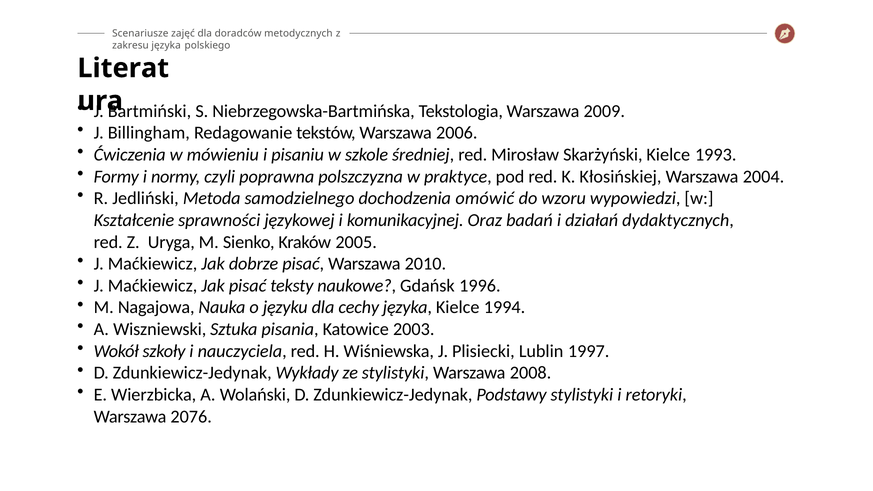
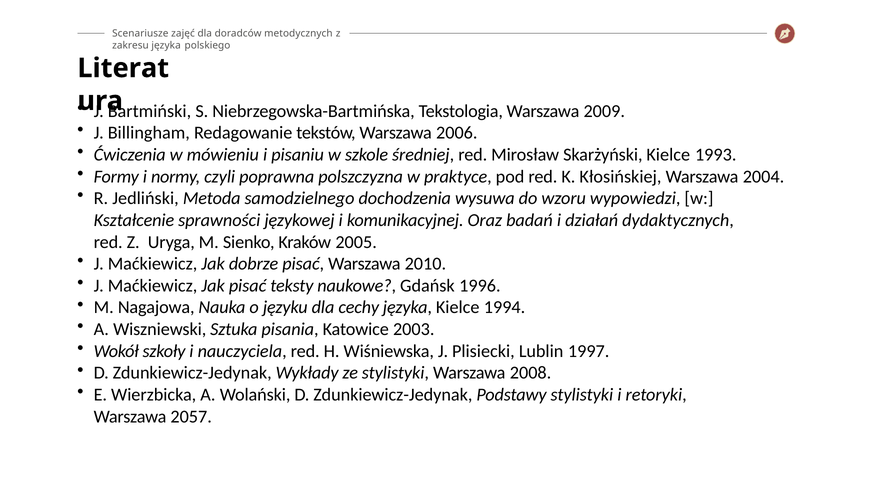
omówić: omówić -> wysuwa
2076: 2076 -> 2057
